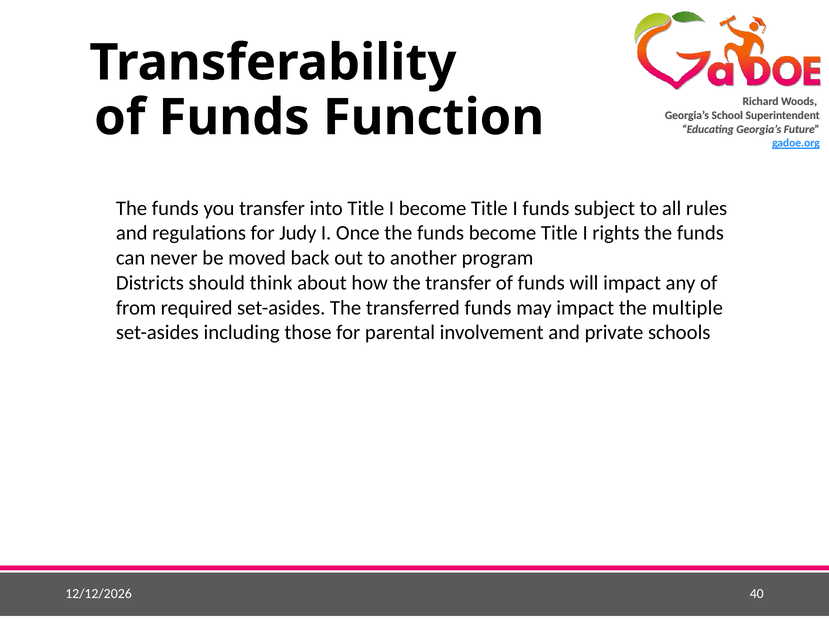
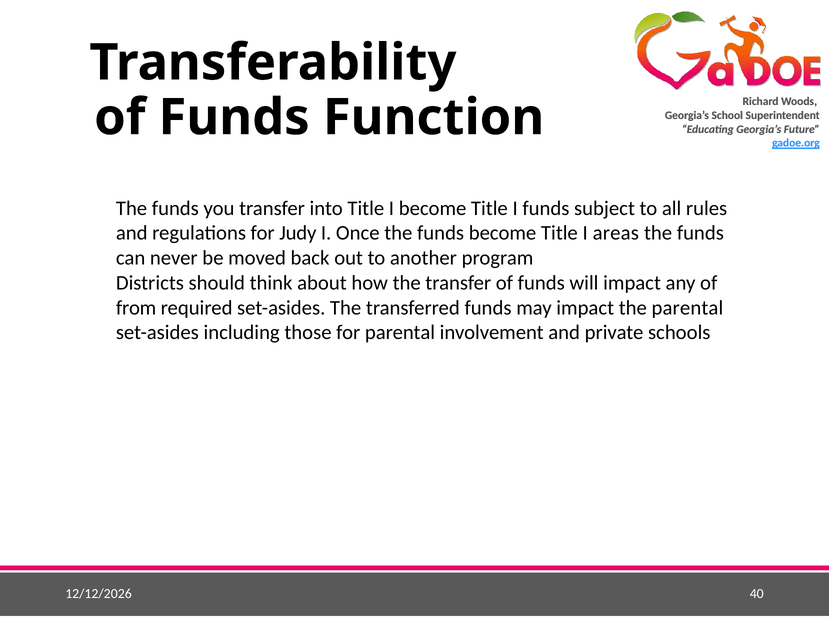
rights: rights -> areas
the multiple: multiple -> parental
